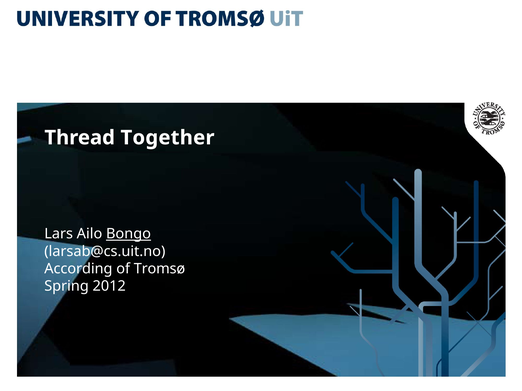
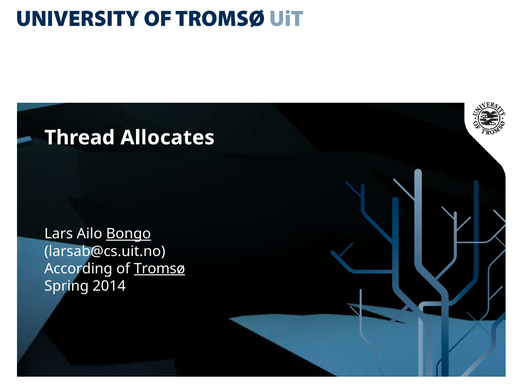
Together: Together -> Allocates
Tromsø underline: none -> present
2012: 2012 -> 2014
